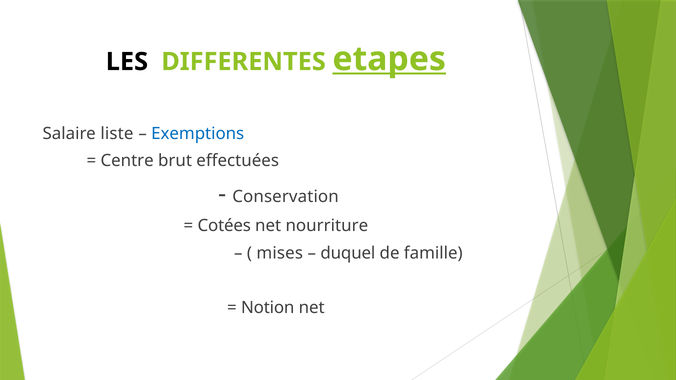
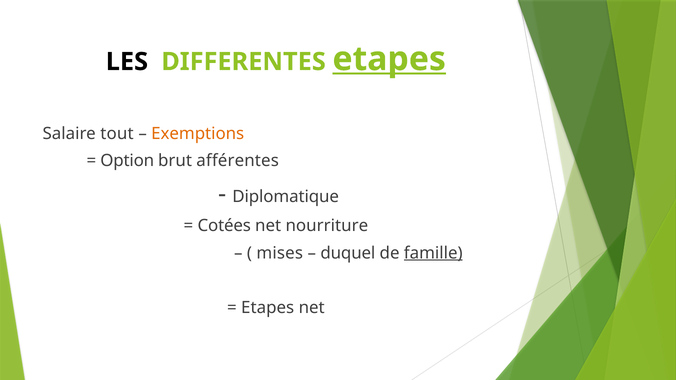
liste: liste -> tout
Exemptions colour: blue -> orange
Centre: Centre -> Option
effectuées: effectuées -> afférentes
Conservation: Conservation -> Diplomatique
famille underline: none -> present
Notion at (268, 308): Notion -> Etapes
